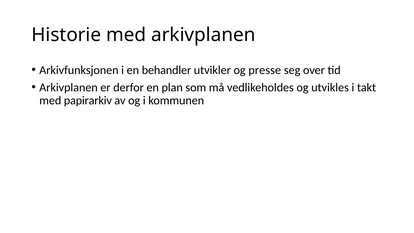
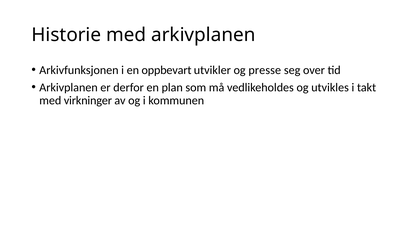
behandler: behandler -> oppbevart
papirarkiv: papirarkiv -> virkninger
